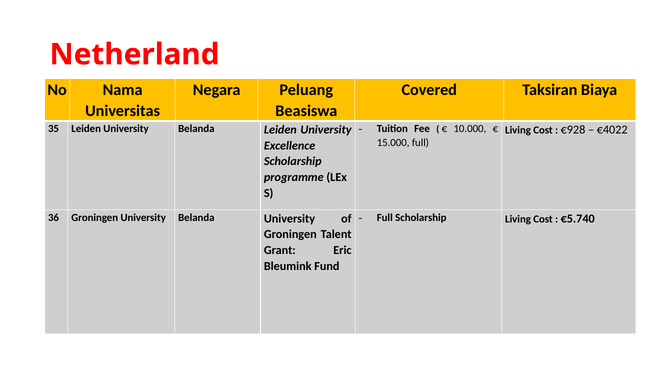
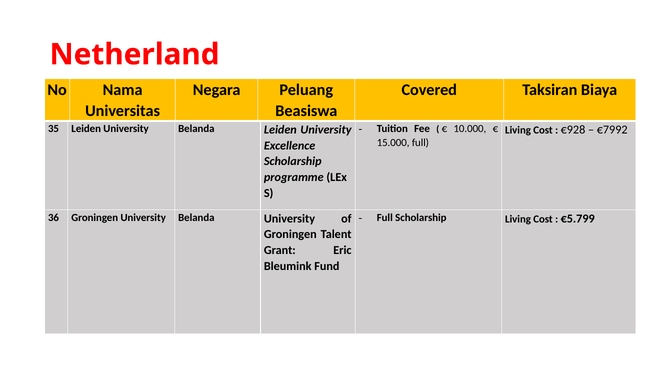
€4022: €4022 -> €7992
€5.740: €5.740 -> €5.799
